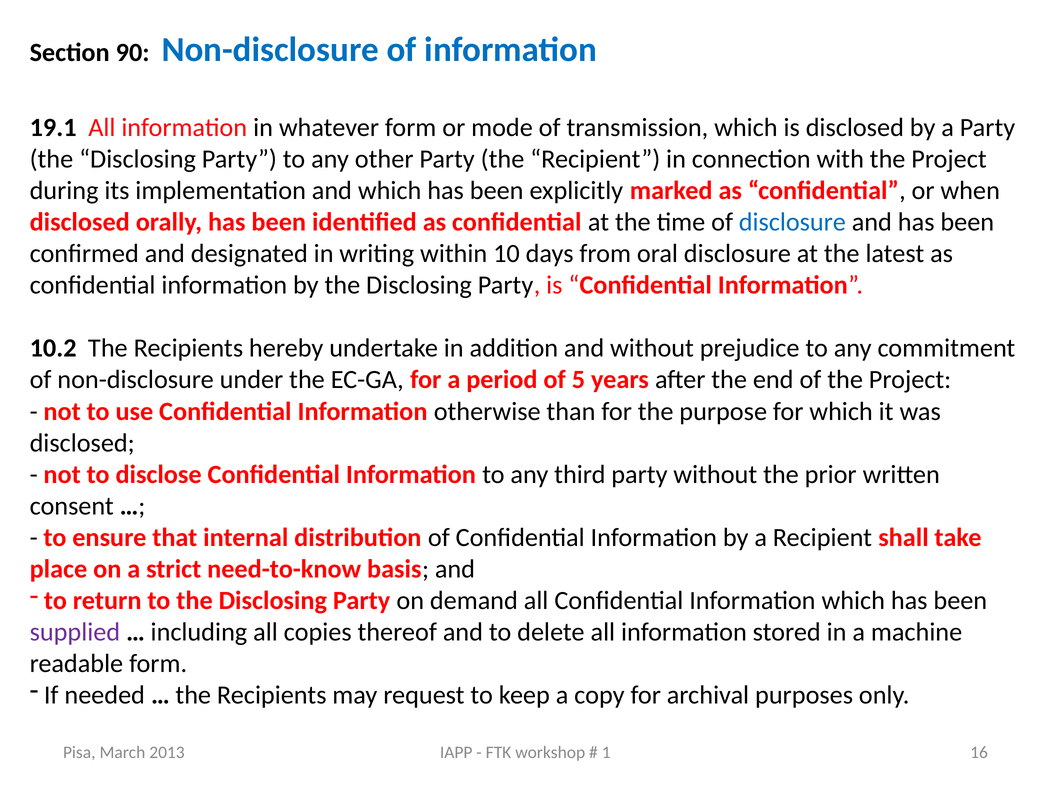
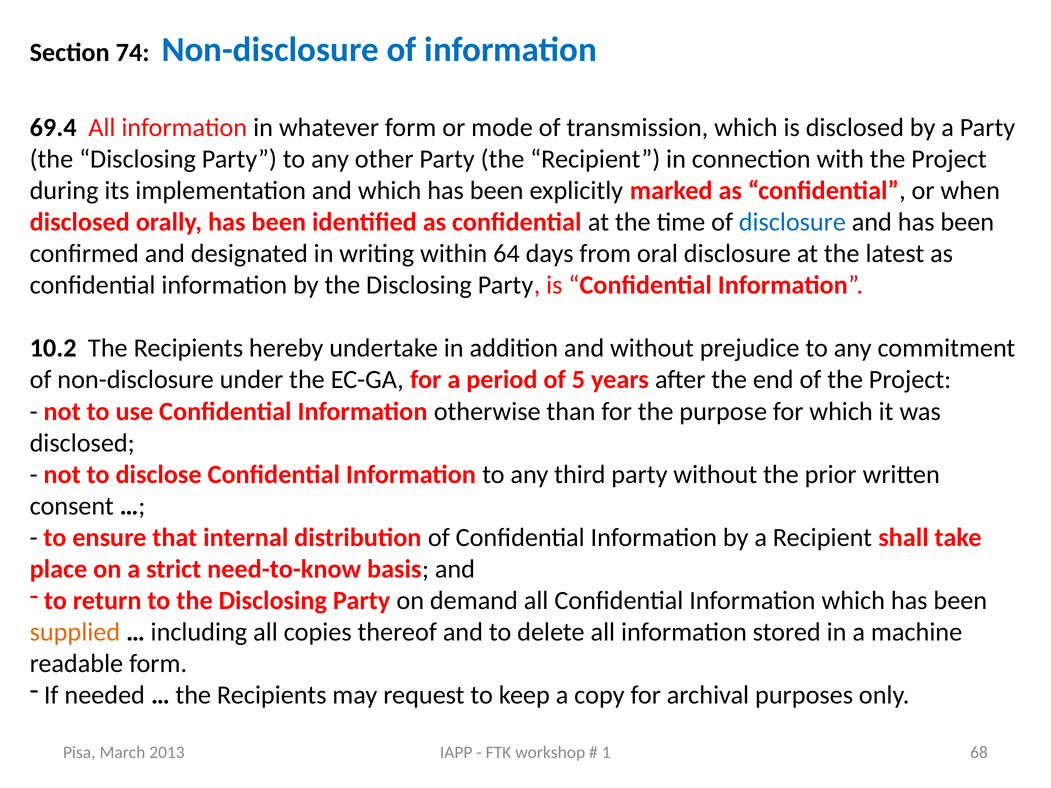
90: 90 -> 74
19.1: 19.1 -> 69.4
10: 10 -> 64
supplied colour: purple -> orange
16: 16 -> 68
